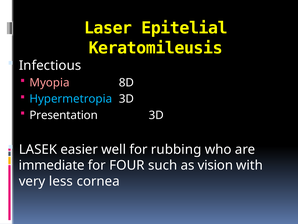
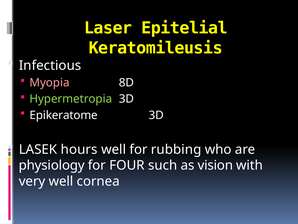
Hypermetropia colour: light blue -> light green
Presentation: Presentation -> Epikeratome
easier: easier -> hours
immediate: immediate -> physiology
very less: less -> well
